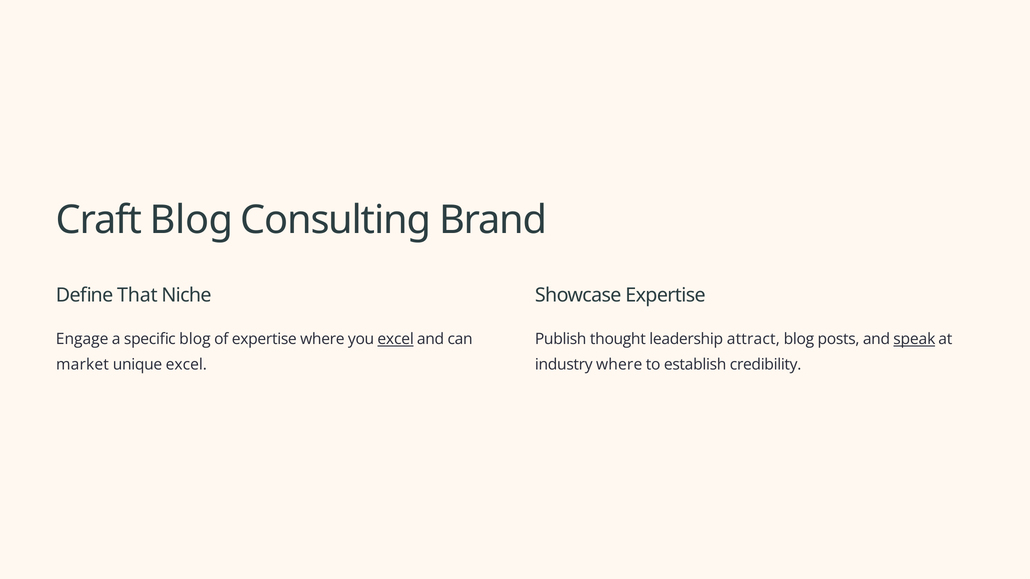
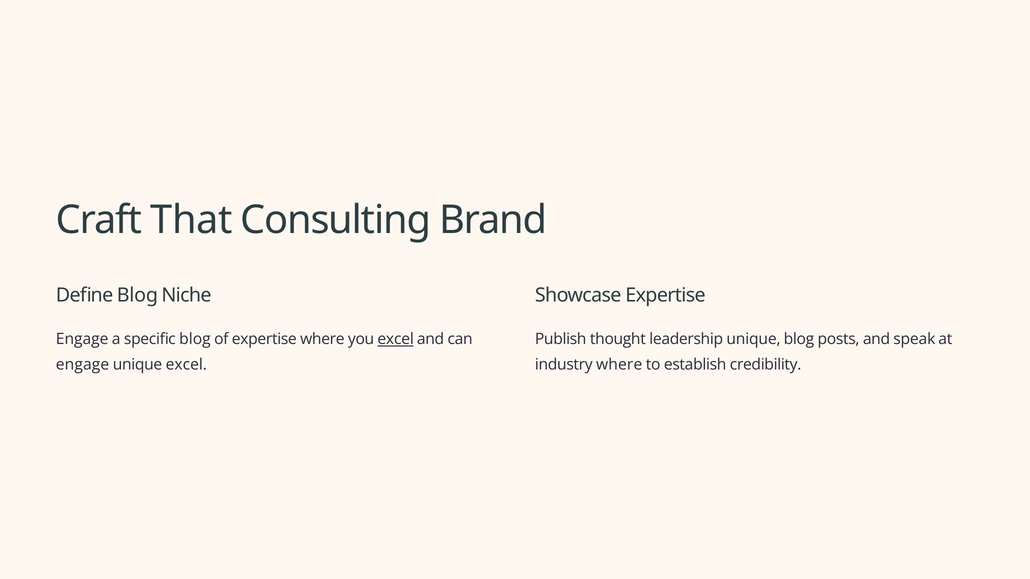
Craft Blog: Blog -> That
Define That: That -> Blog
leadership attract: attract -> unique
speak underline: present -> none
market at (83, 365): market -> engage
